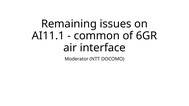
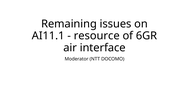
common: common -> resource
